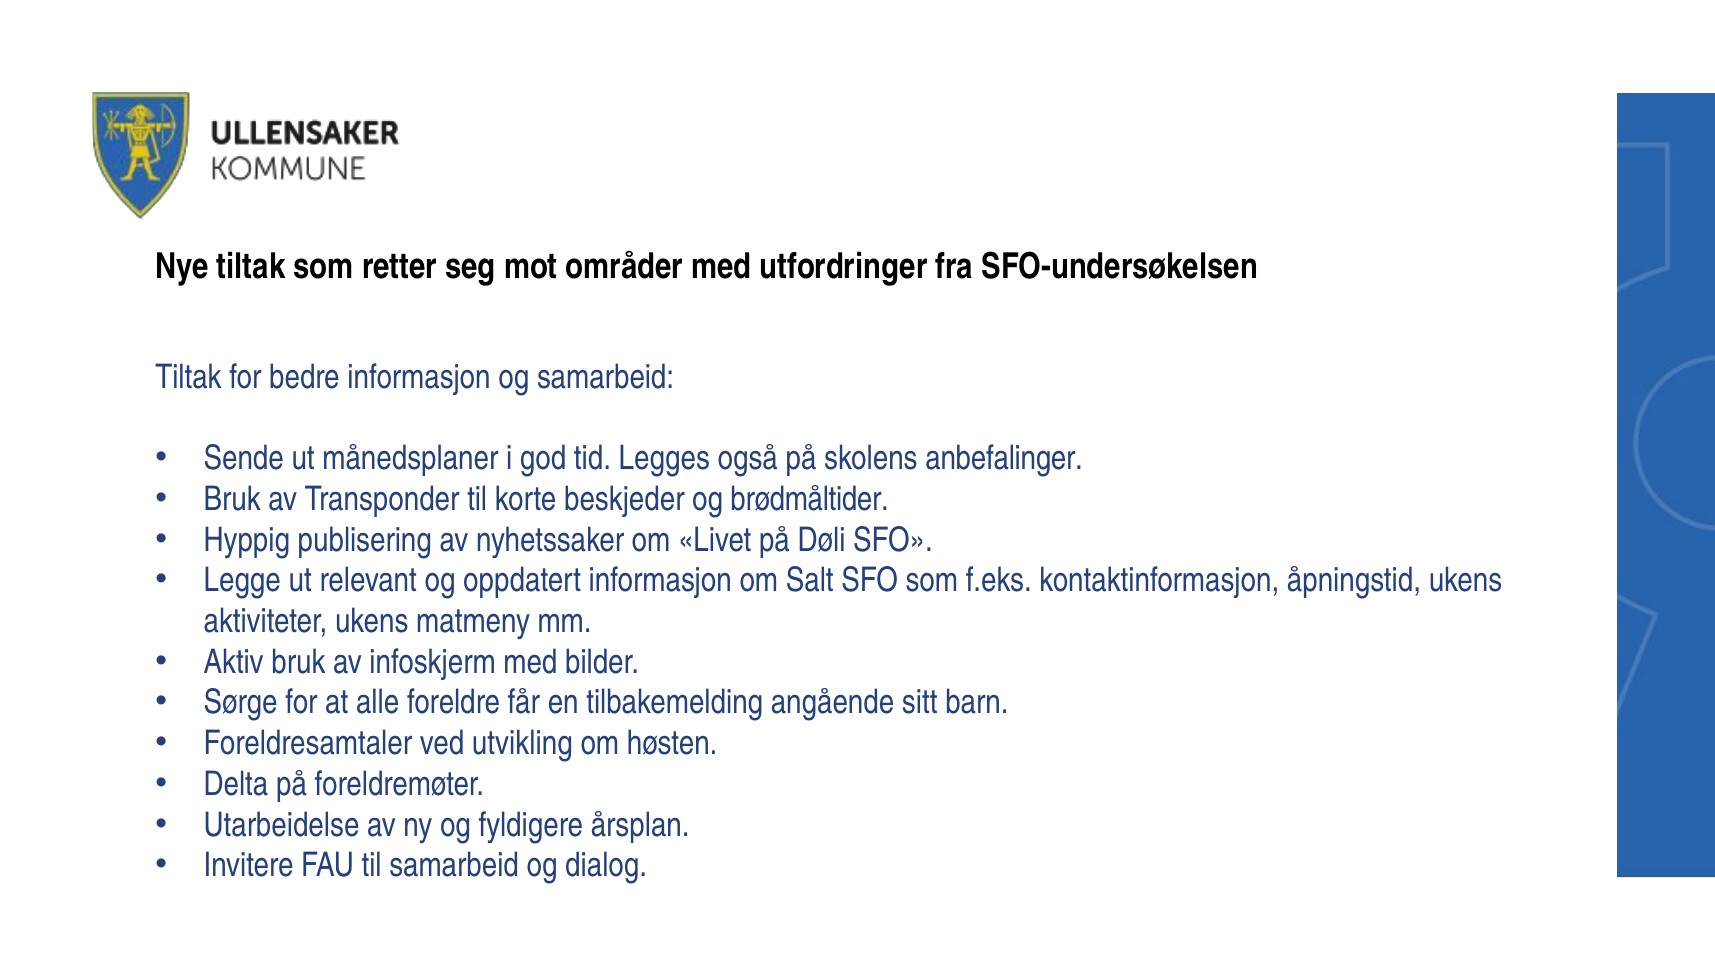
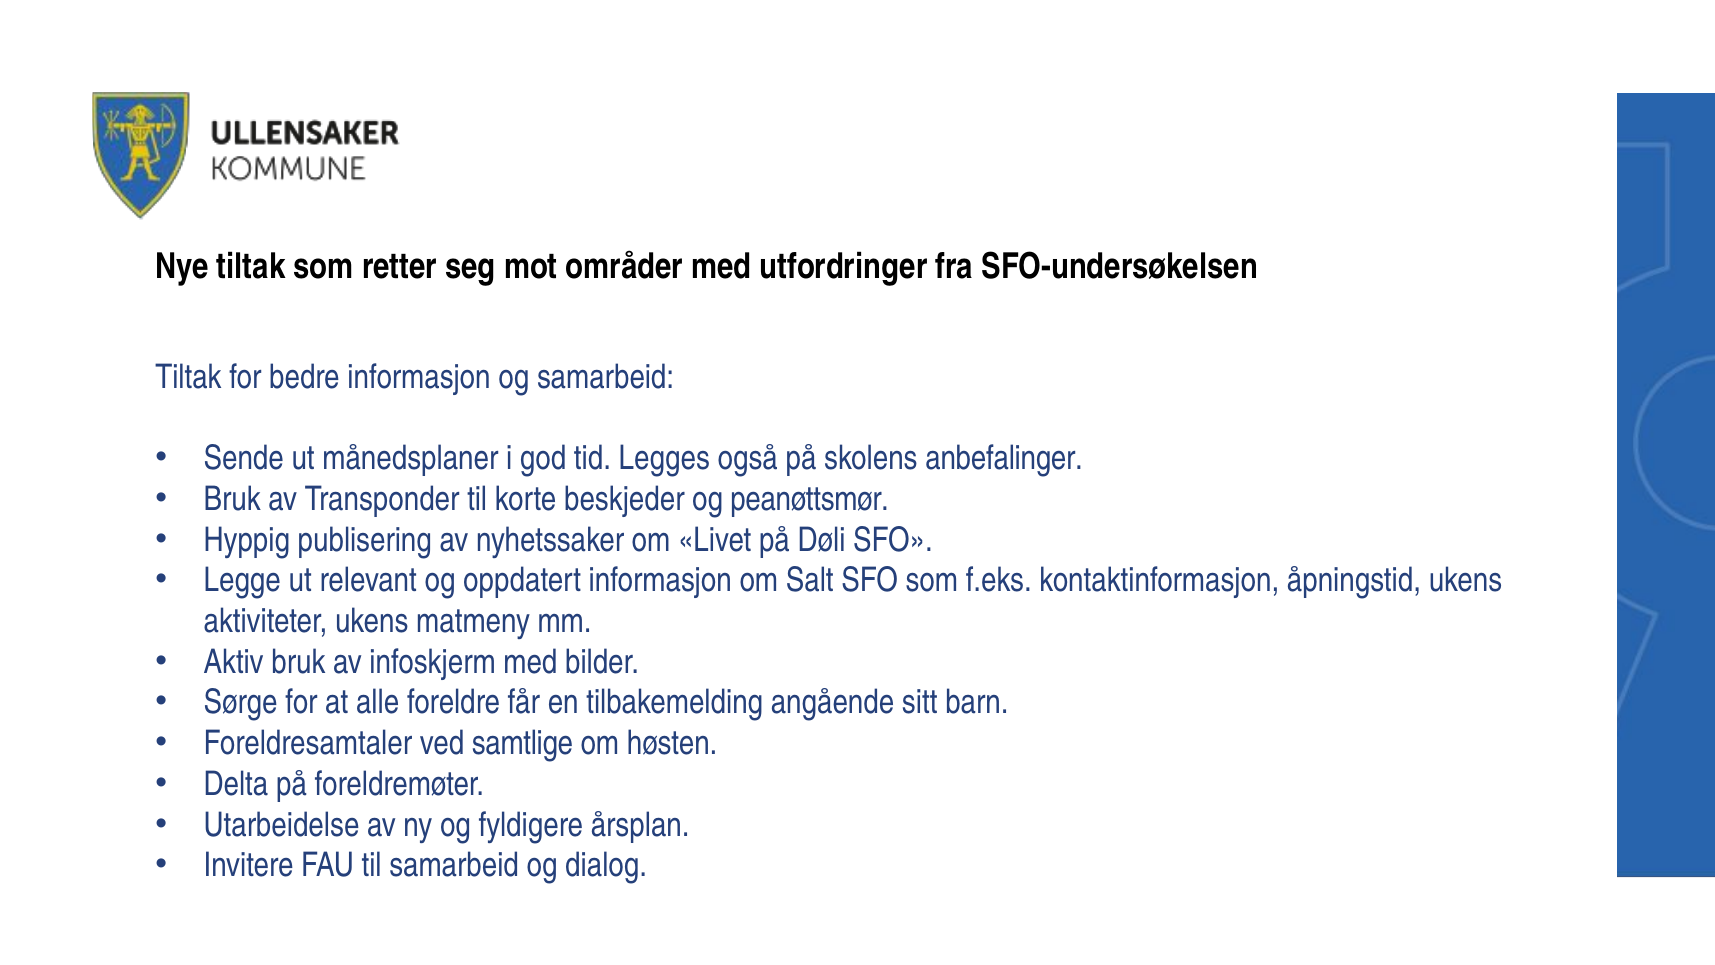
brødmåltider: brødmåltider -> peanøttsmør
utvikling: utvikling -> samtlige
